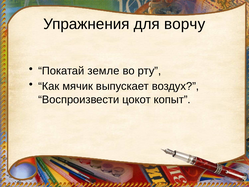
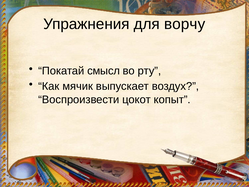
земле: земле -> смысл
